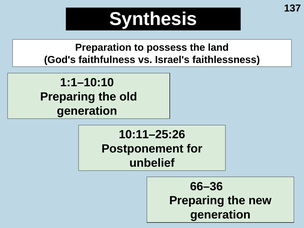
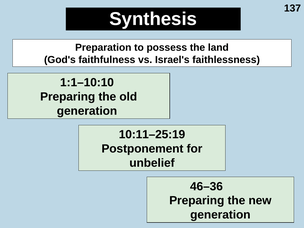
10:11–25:26: 10:11–25:26 -> 10:11–25:19
66–36: 66–36 -> 46–36
